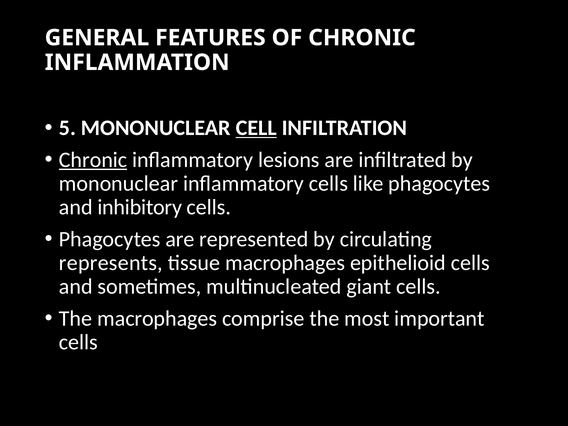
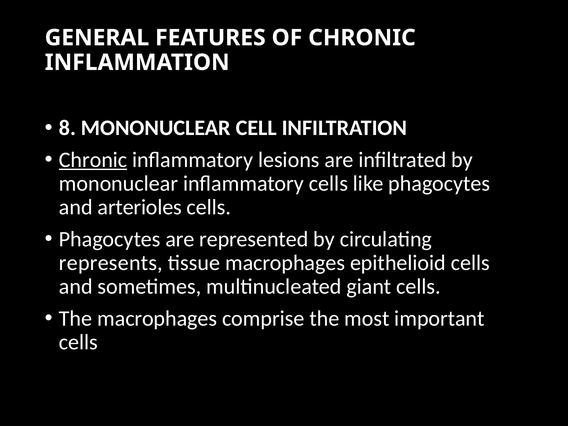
5: 5 -> 8
CELL underline: present -> none
inhibitory: inhibitory -> arterioles
